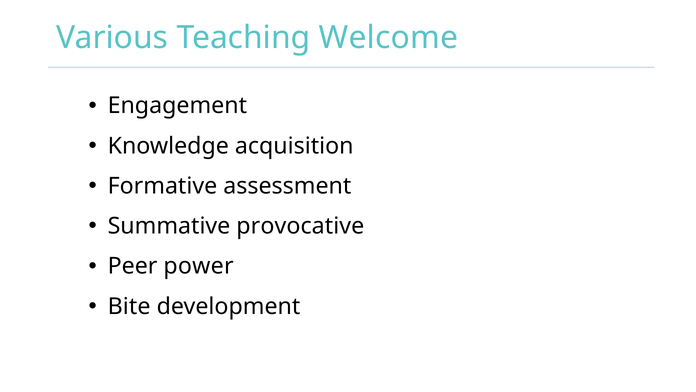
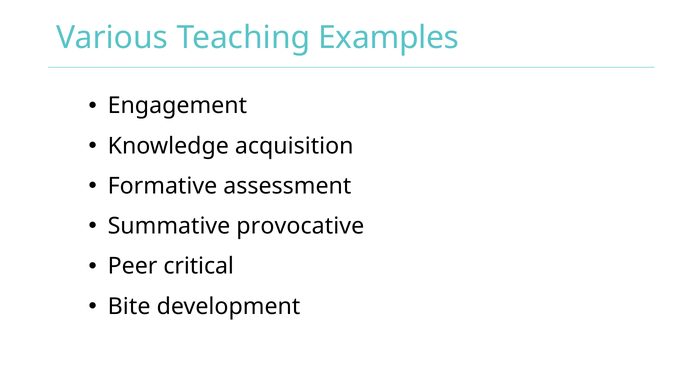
Welcome: Welcome -> Examples
power: power -> critical
